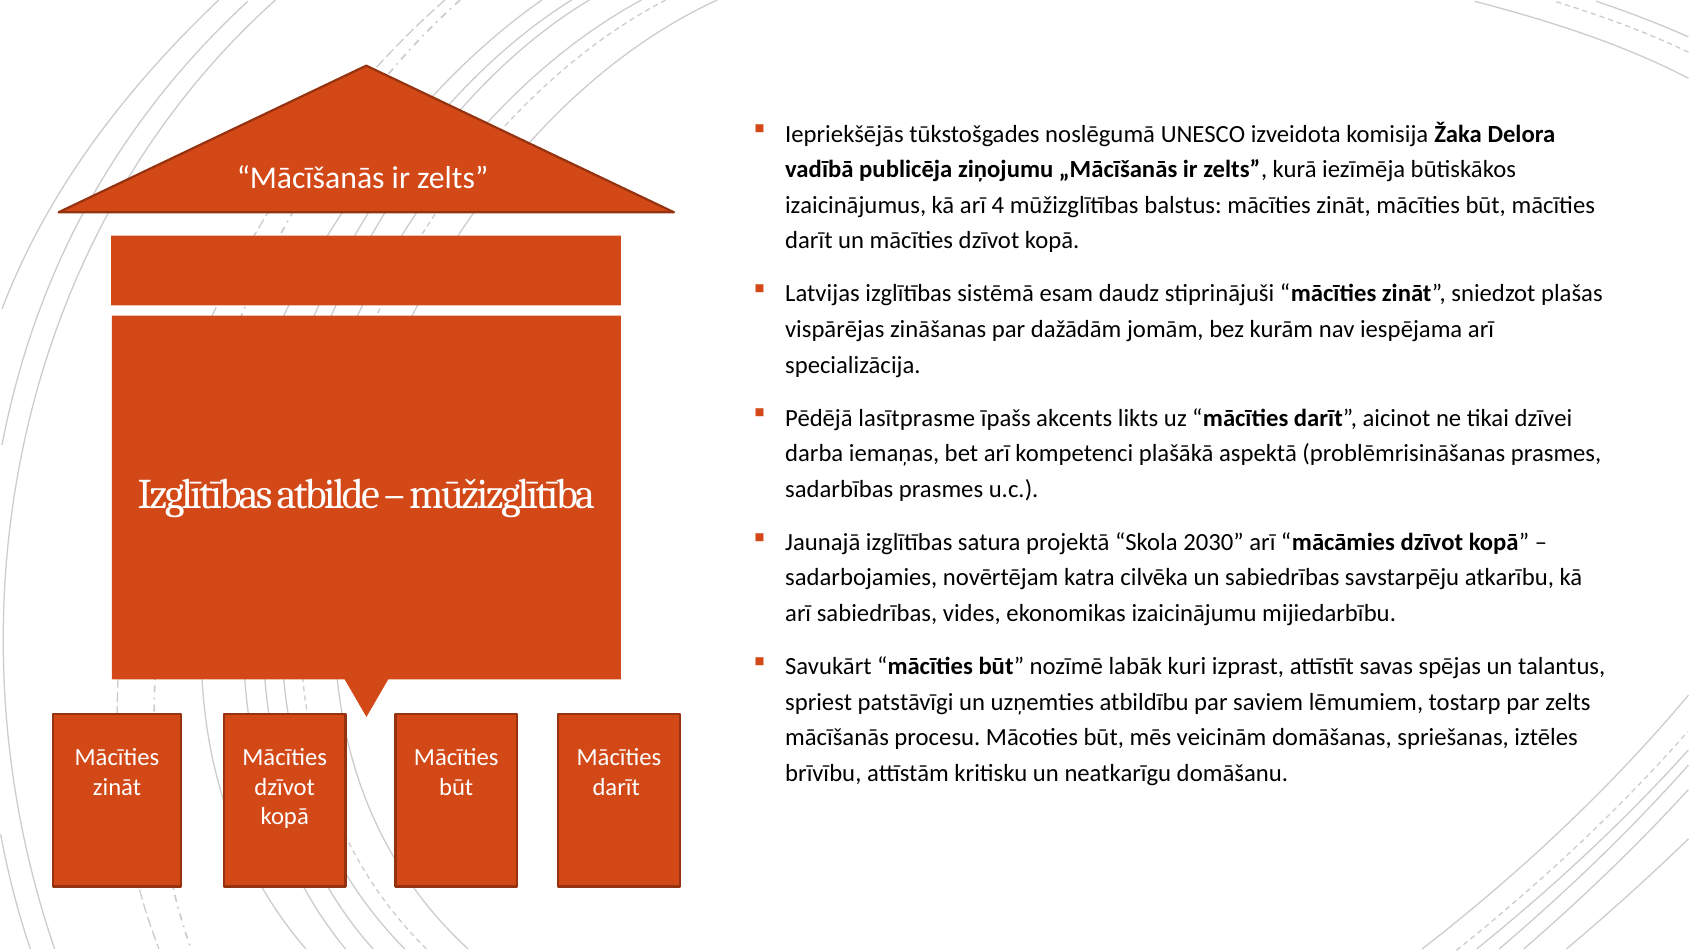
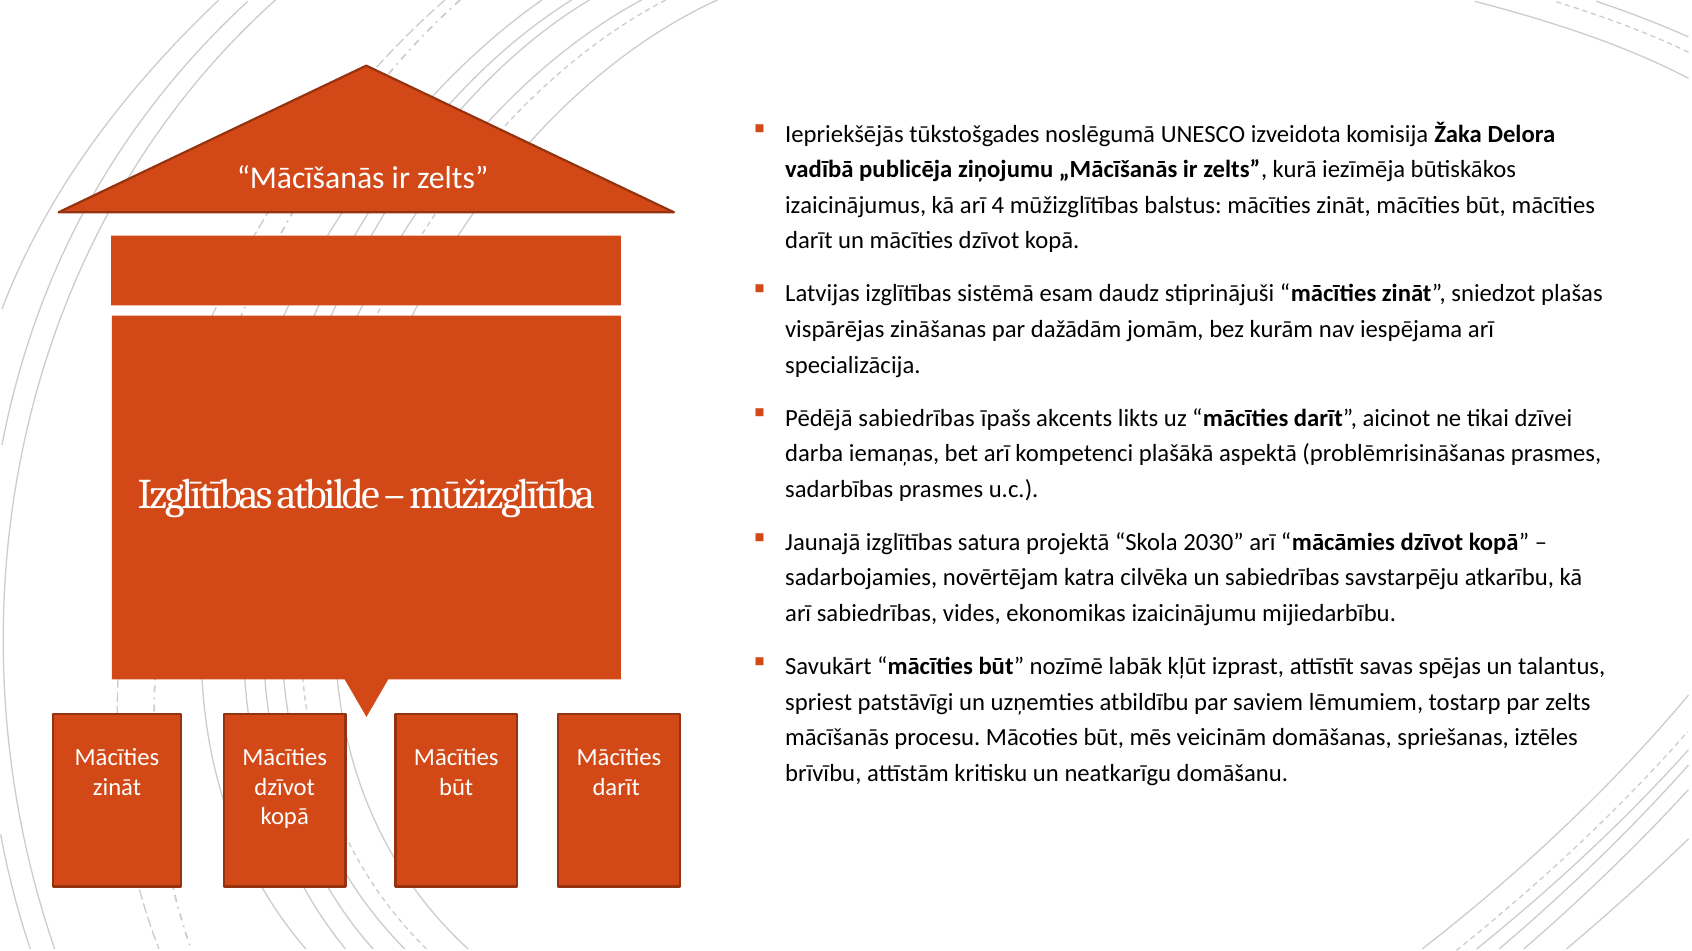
Pēdējā lasītprasme: lasītprasme -> sabiedrības
kuri: kuri -> kļūt
